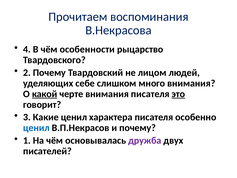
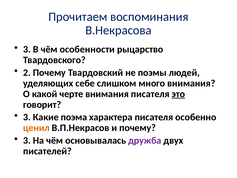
4 at (27, 49): 4 -> 3
лицом: лицом -> поэмы
какой underline: present -> none
Какие ценил: ценил -> поэма
ценил at (36, 128) colour: blue -> orange
1 at (27, 140): 1 -> 3
